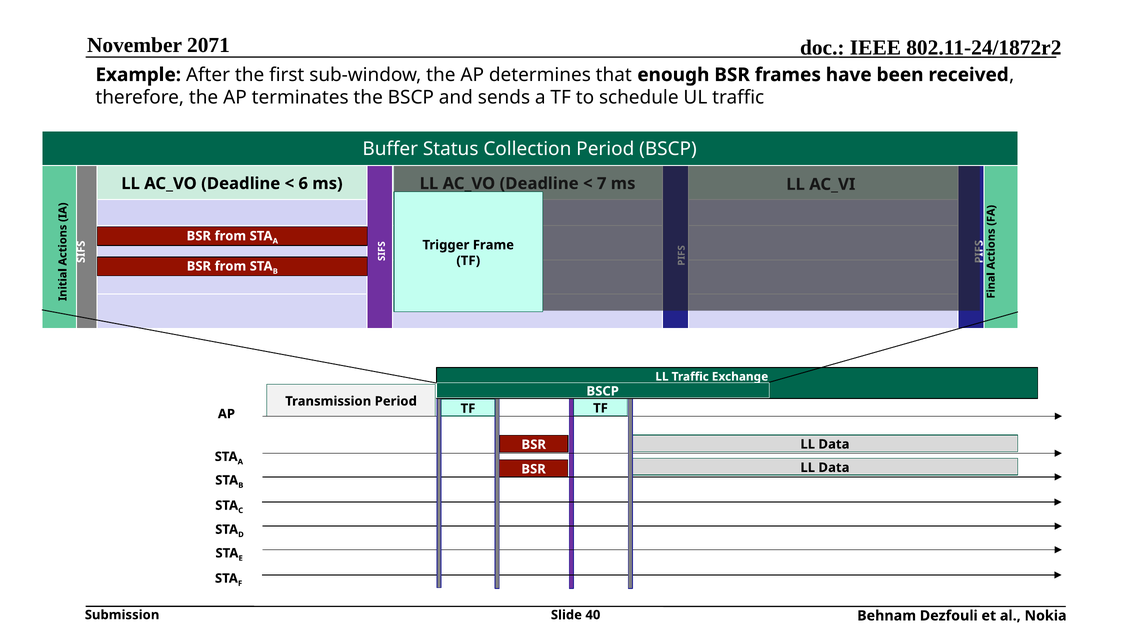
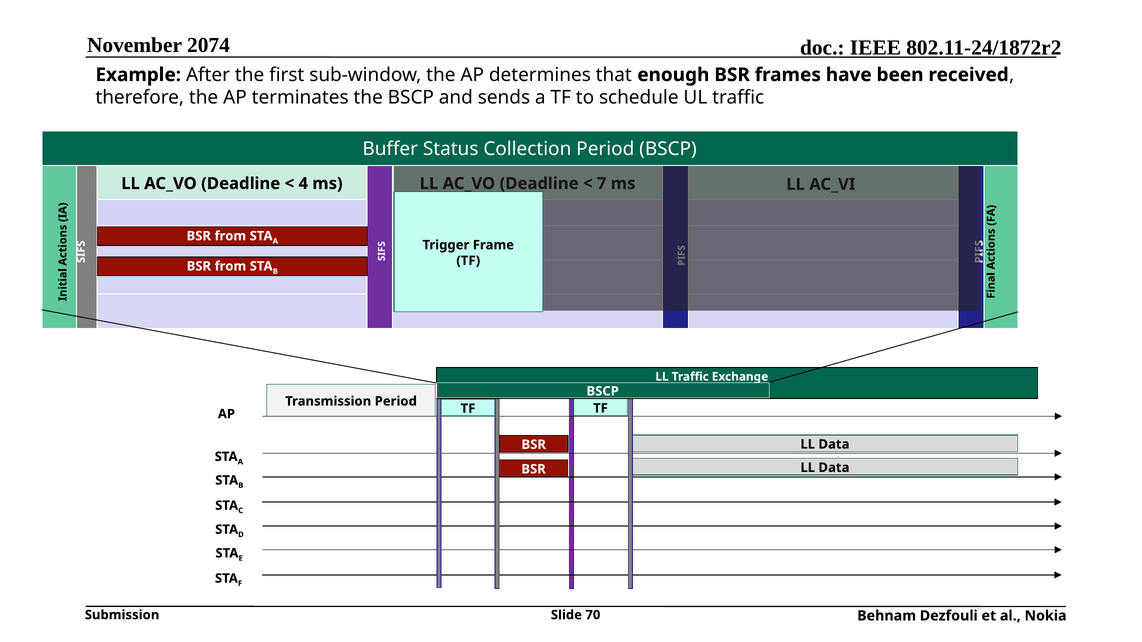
2071: 2071 -> 2074
6: 6 -> 4
40: 40 -> 70
